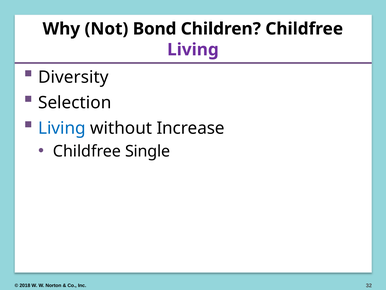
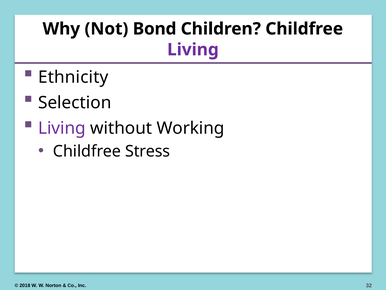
Diversity: Diversity -> Ethnicity
Living at (62, 128) colour: blue -> purple
Increase: Increase -> Working
Single: Single -> Stress
